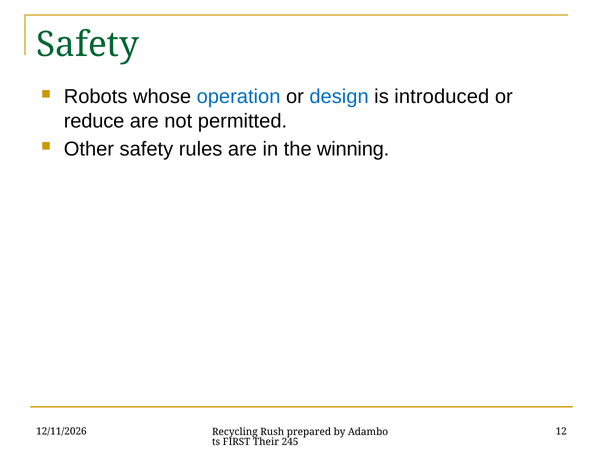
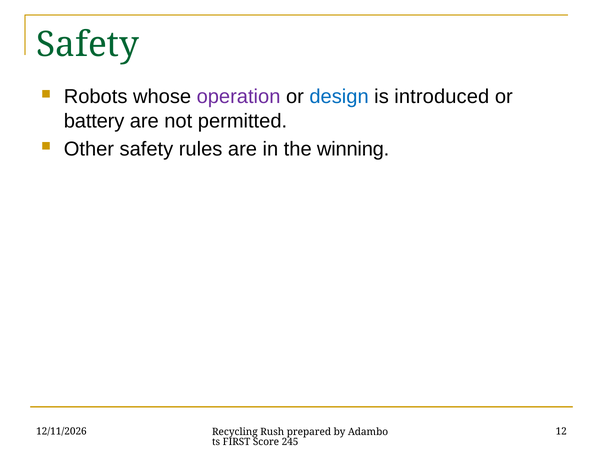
operation colour: blue -> purple
reduce: reduce -> battery
Their: Their -> Score
